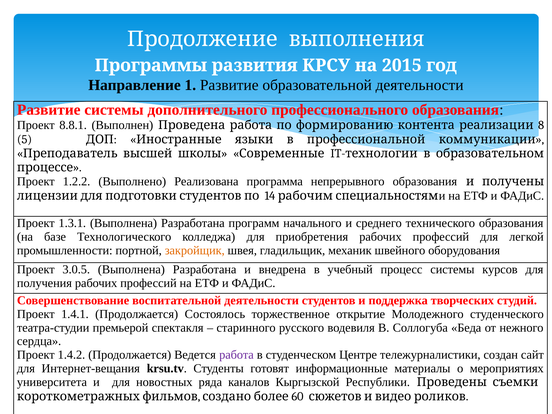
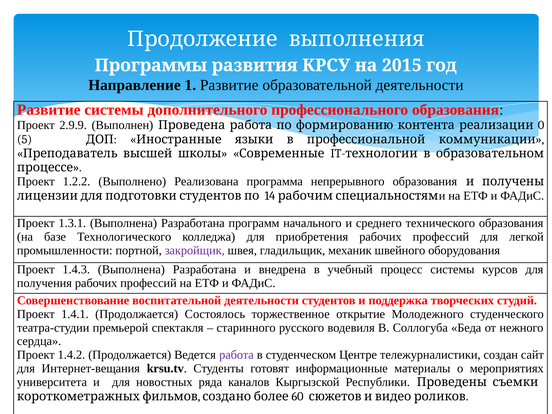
8.8.1: 8.8.1 -> 2.9.9
8: 8 -> 0
закройщик colour: orange -> purple
3.0.5: 3.0.5 -> 1.4.3
